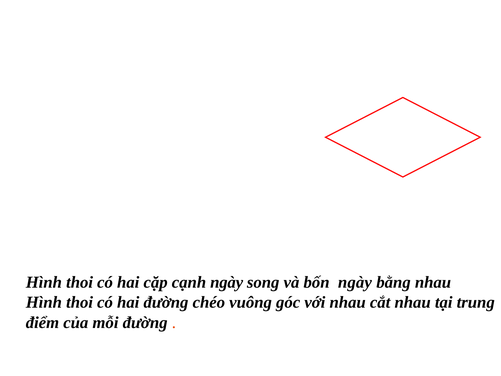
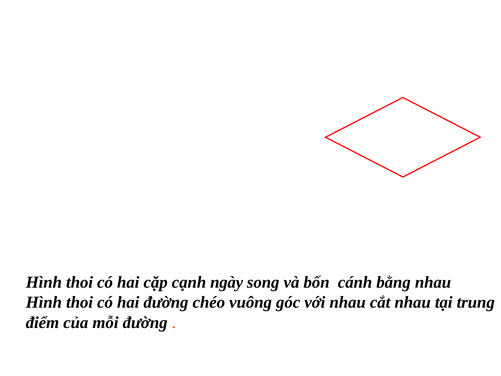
bốn ngày: ngày -> cánh
